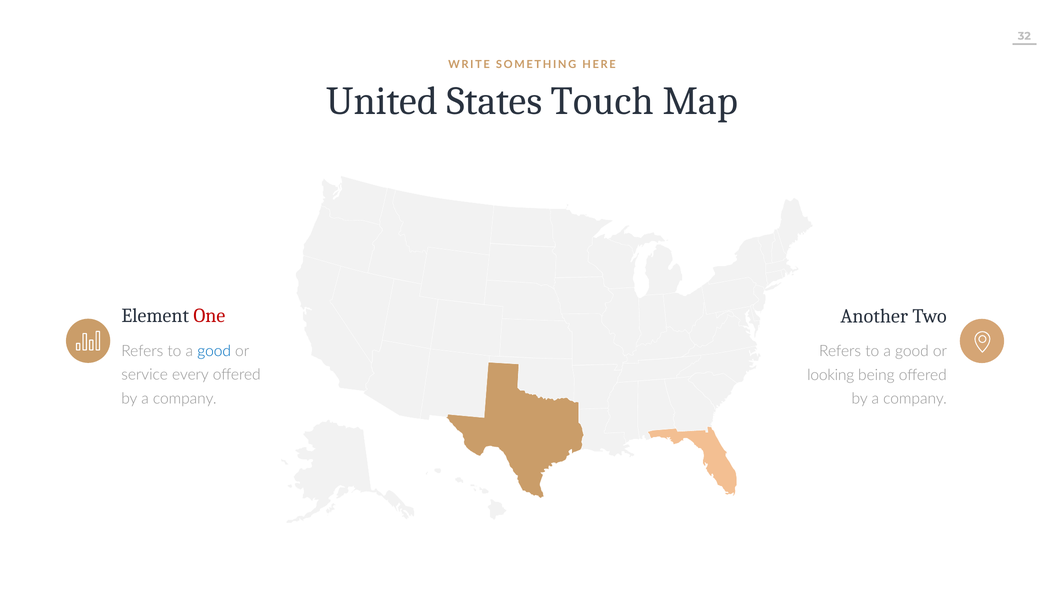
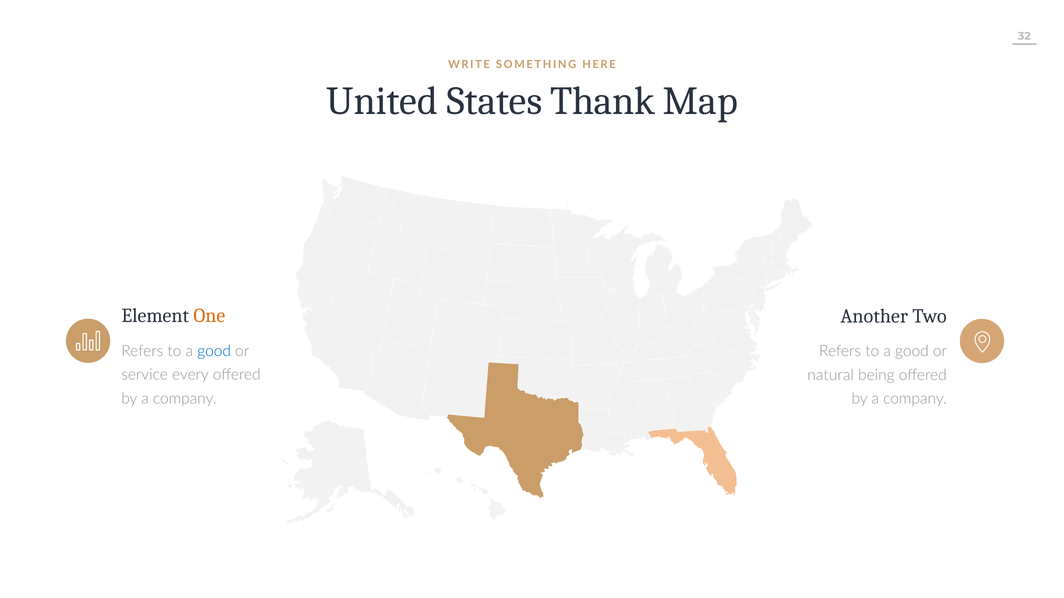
Touch: Touch -> Thank
One colour: red -> orange
looking: looking -> natural
